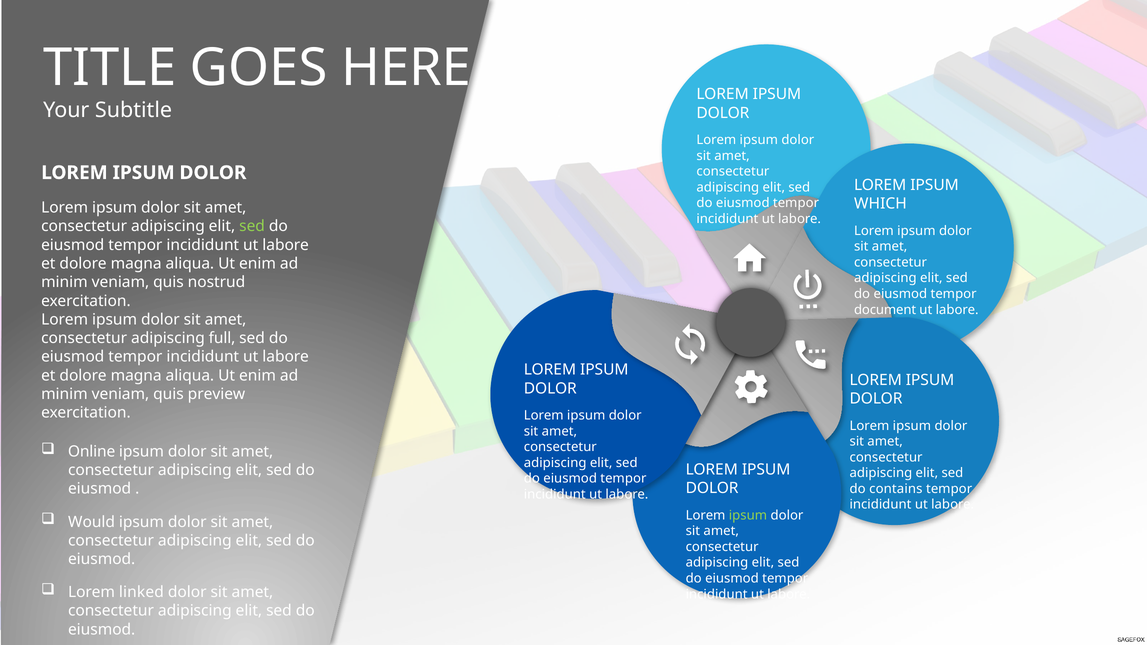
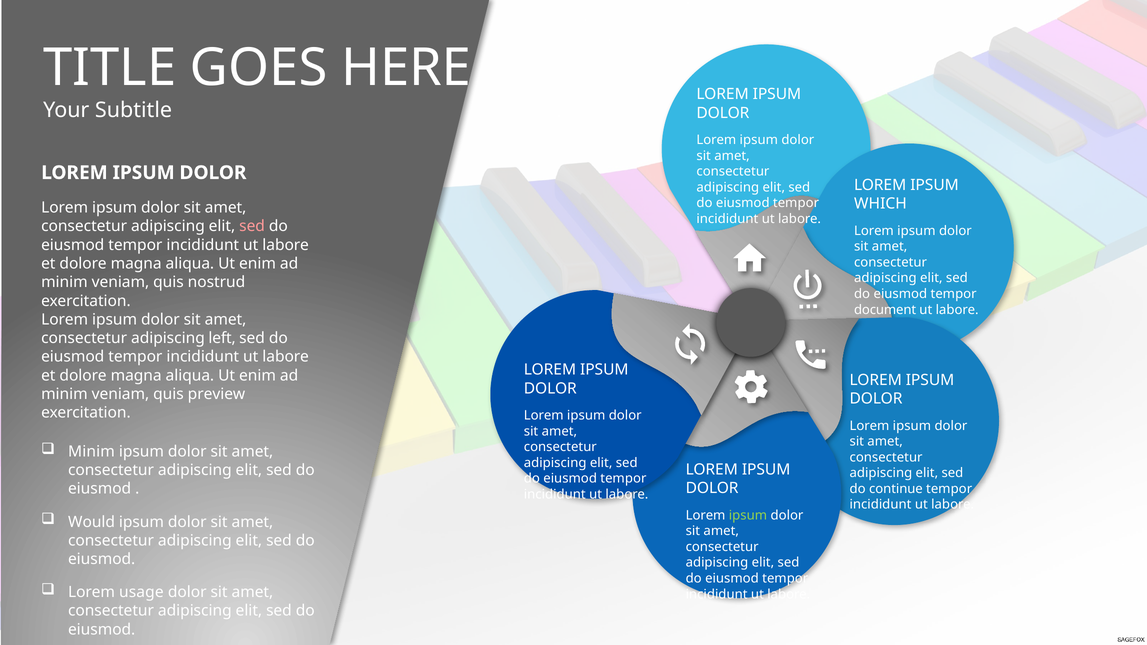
sed at (252, 226) colour: light green -> pink
full: full -> left
Online at (92, 452): Online -> Minim
contains: contains -> continue
linked: linked -> usage
